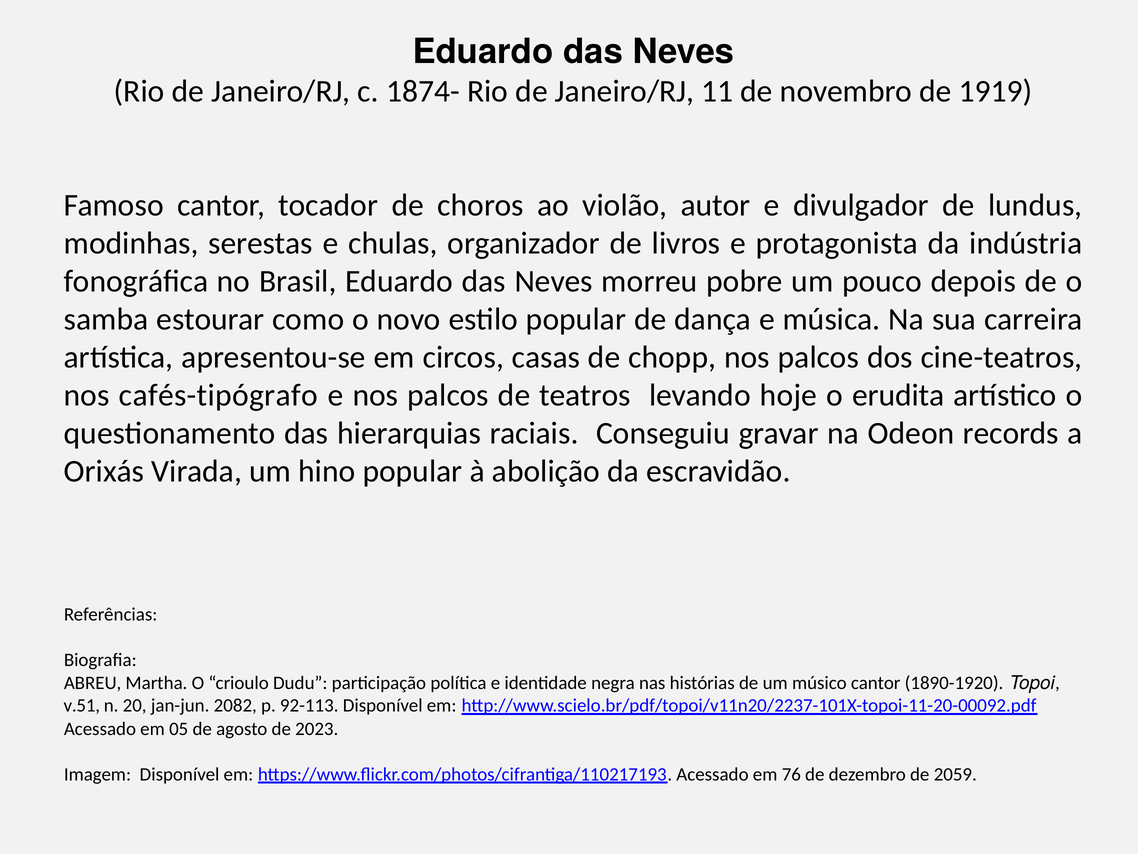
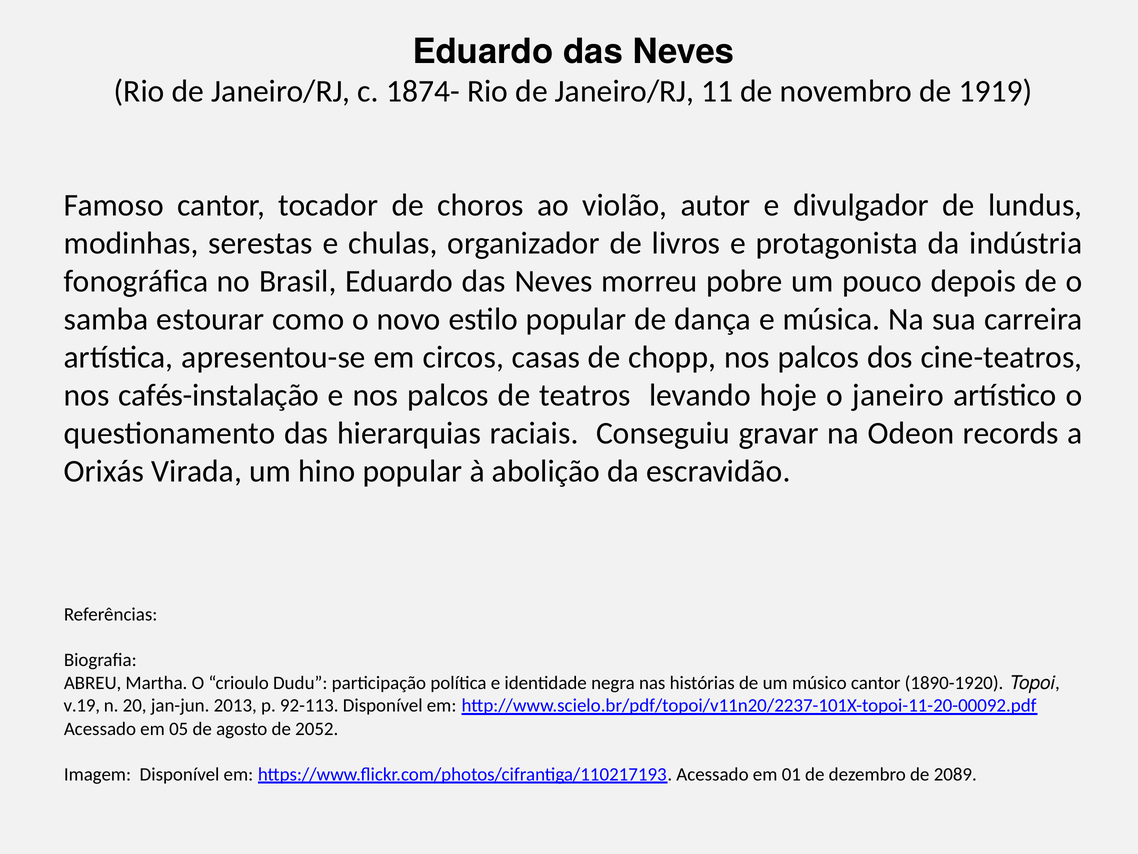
cafés-tipógrafo: cafés-tipógrafo -> cafés-instalação
erudita: erudita -> janeiro
v.51: v.51 -> v.19
2082: 2082 -> 2013
2023: 2023 -> 2052
76: 76 -> 01
2059: 2059 -> 2089
